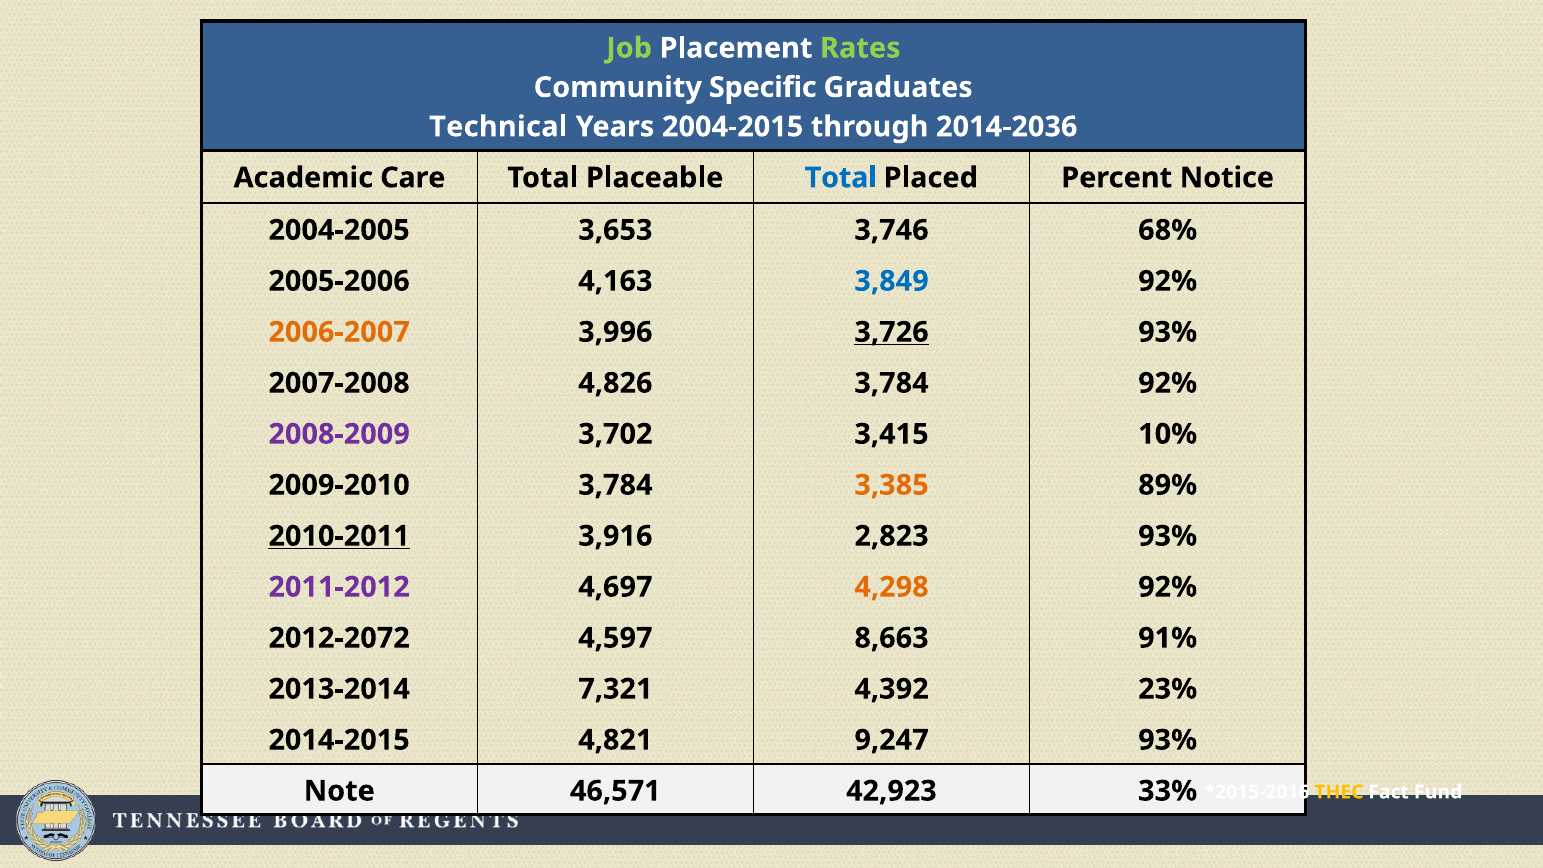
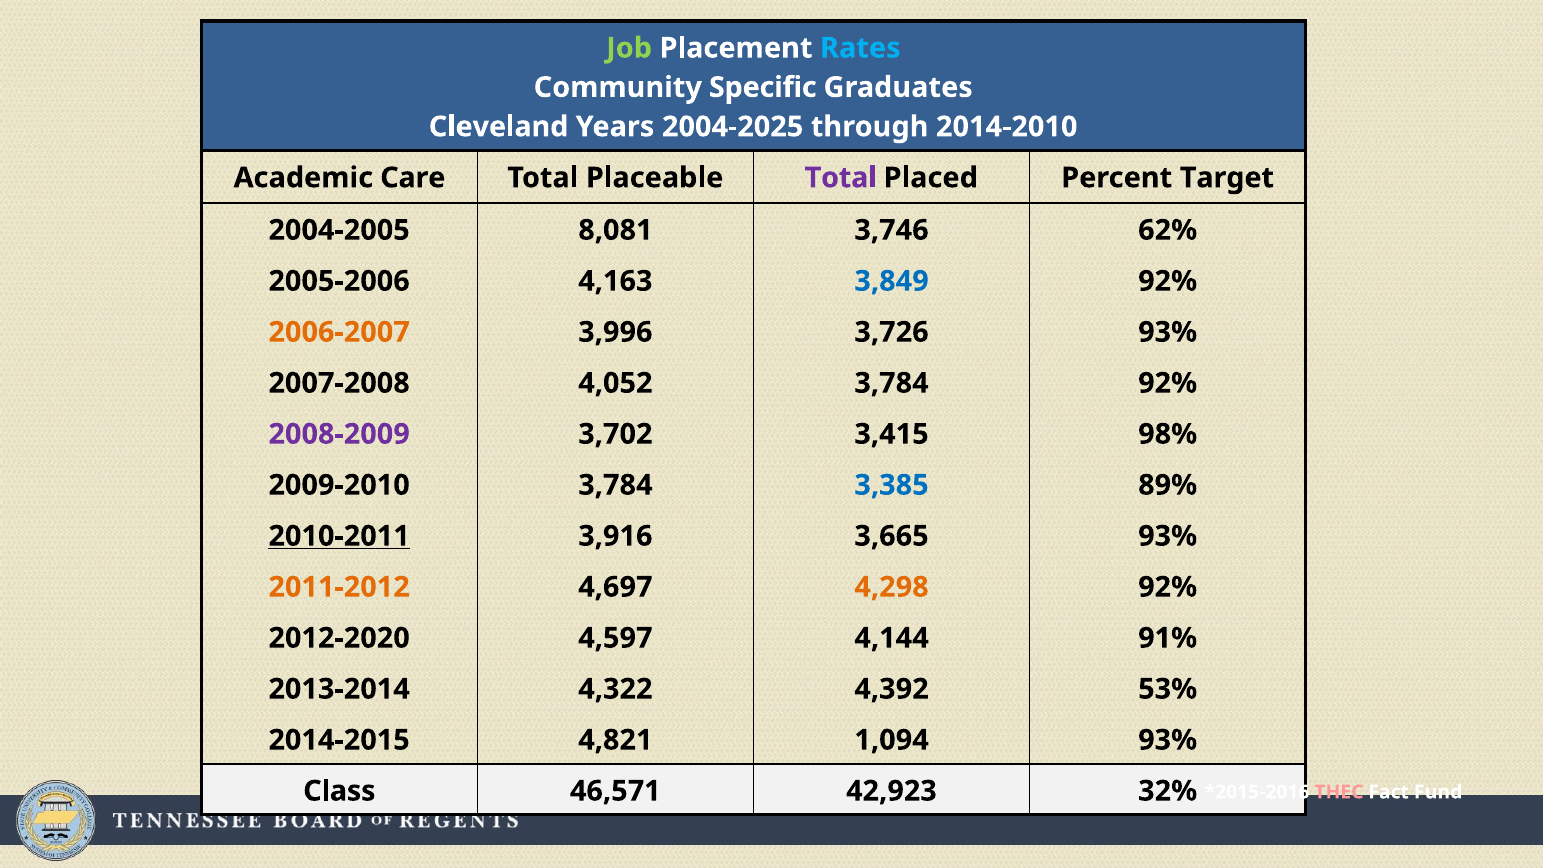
Rates colour: light green -> light blue
Technical: Technical -> Cleveland
2004-2015: 2004-2015 -> 2004-2025
2014-2036: 2014-2036 -> 2014-2010
Total at (841, 178) colour: blue -> purple
Notice: Notice -> Target
3,653: 3,653 -> 8,081
68%: 68% -> 62%
3,726 underline: present -> none
4,826: 4,826 -> 4,052
10%: 10% -> 98%
3,385 colour: orange -> blue
2,823: 2,823 -> 3,665
2011-2012 colour: purple -> orange
2012-2072: 2012-2072 -> 2012-2020
8,663: 8,663 -> 4,144
7,321: 7,321 -> 4,322
23%: 23% -> 53%
9,247: 9,247 -> 1,094
Note: Note -> Class
33%: 33% -> 32%
THEC colour: yellow -> pink
